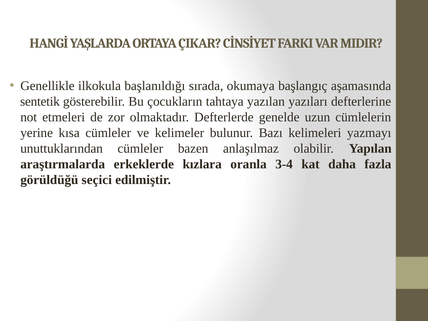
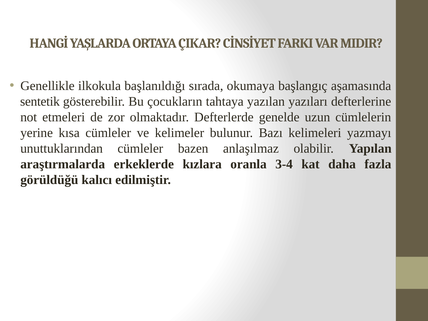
seçici: seçici -> kalıcı
